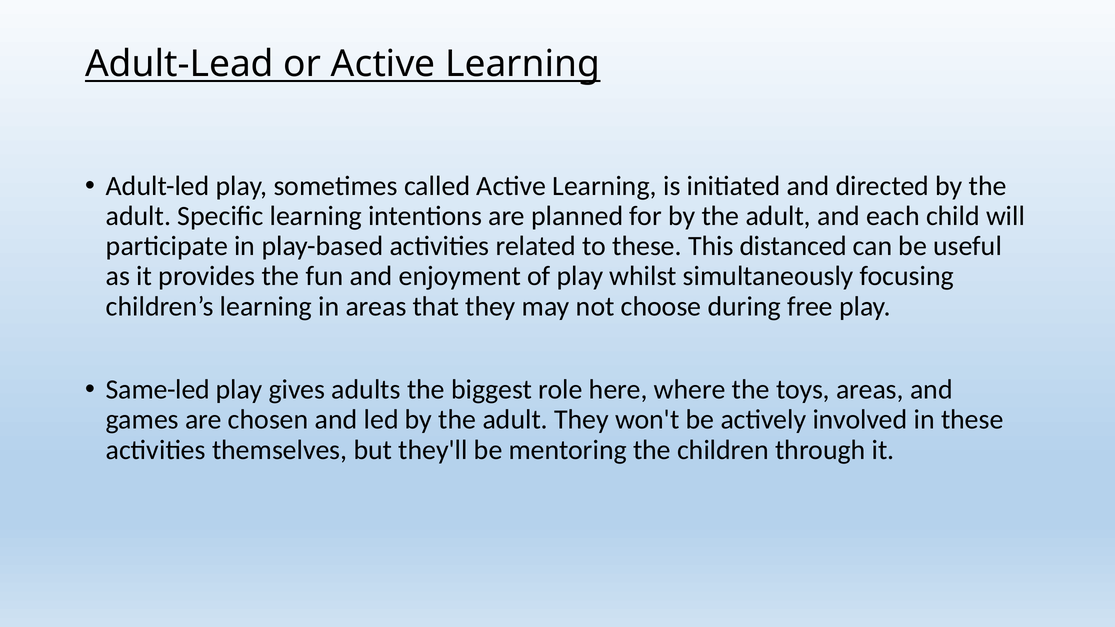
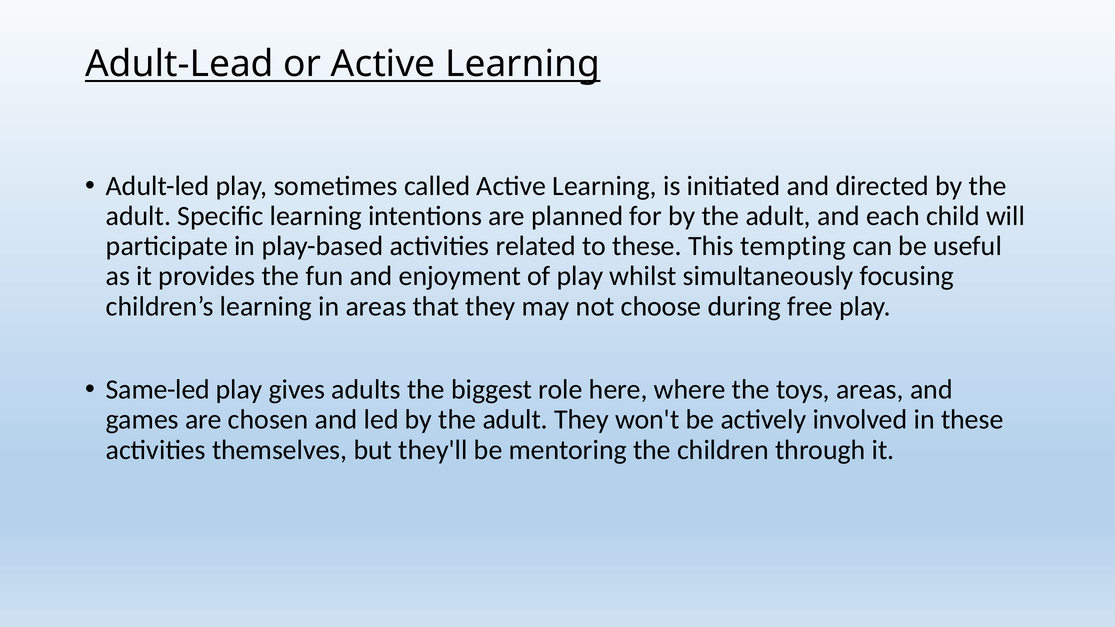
distanced: distanced -> tempting
